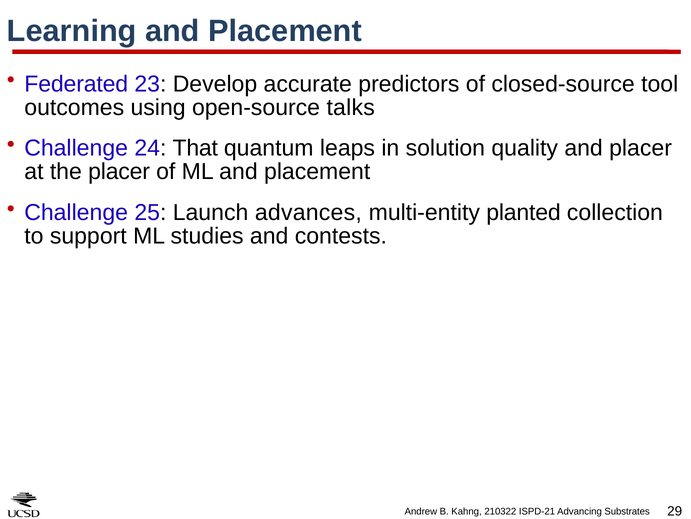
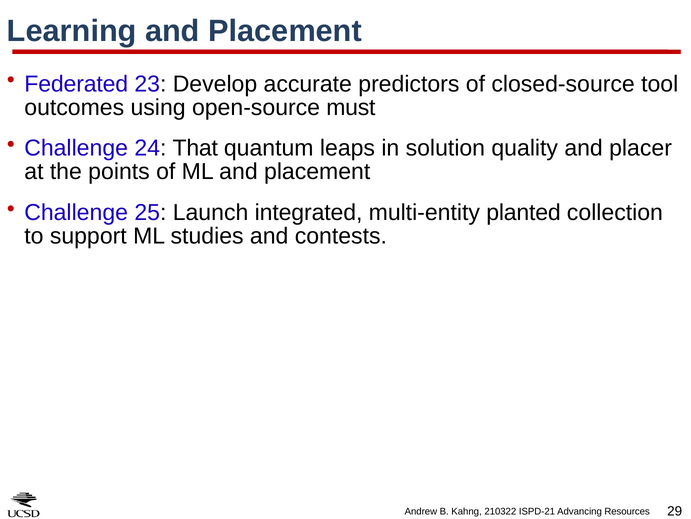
talks: talks -> must
the placer: placer -> points
advances: advances -> integrated
Substrates: Substrates -> Resources
